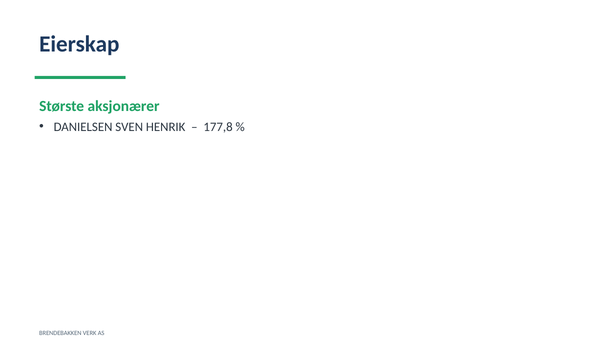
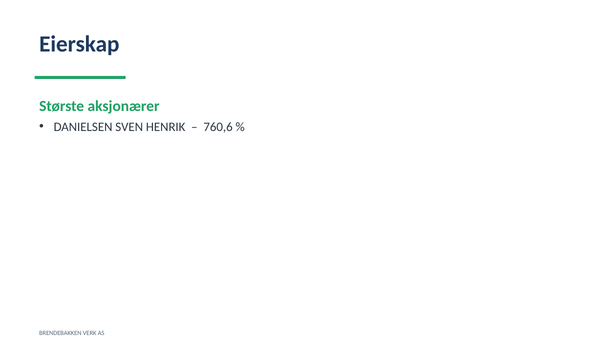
177,8: 177,8 -> 760,6
